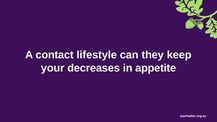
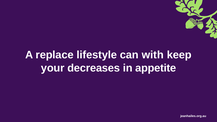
contact: contact -> replace
they: they -> with
